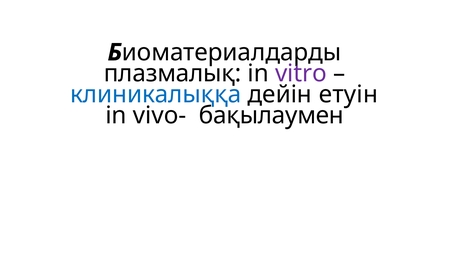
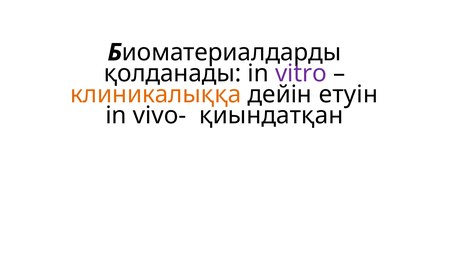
плазмалық: плазмалық -> қолданады
клиникалыққа colour: blue -> orange
бақылаумен: бақылаумен -> қиындатқан
